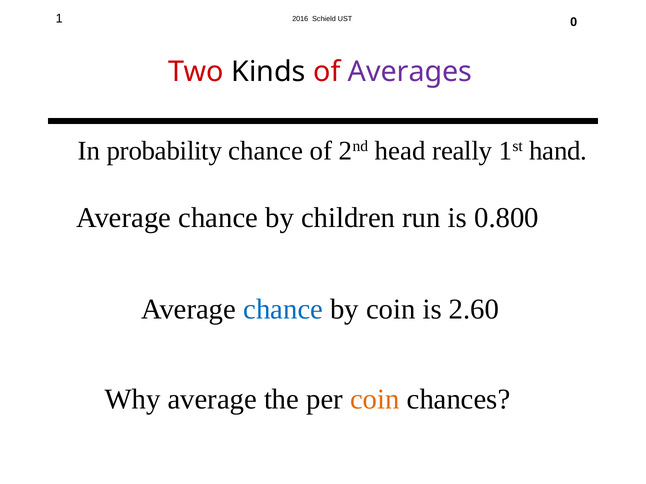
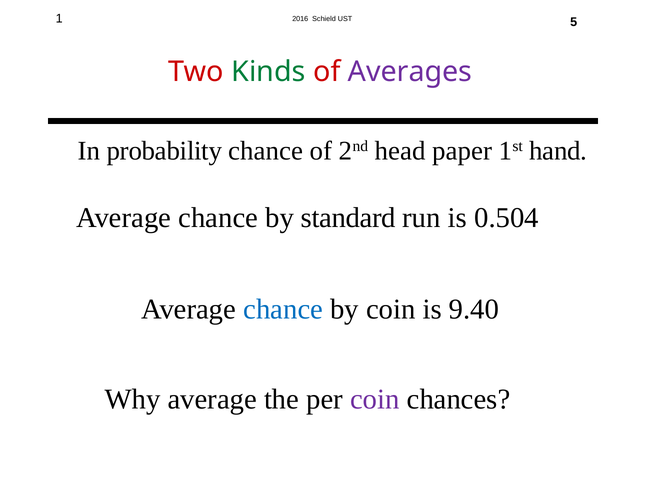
0: 0 -> 5
Kinds colour: black -> green
really: really -> paper
children: children -> standard
0.800: 0.800 -> 0.504
2.60: 2.60 -> 9.40
coin at (375, 400) colour: orange -> purple
